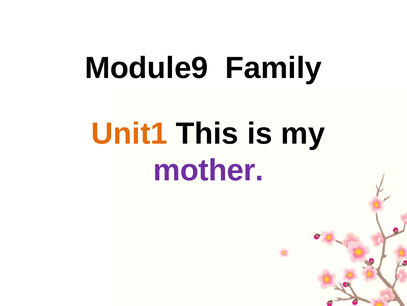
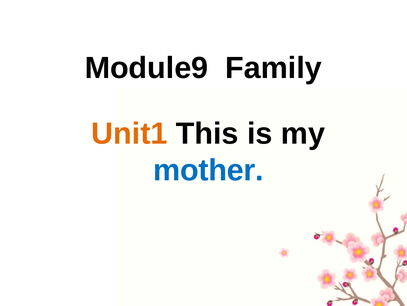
mother colour: purple -> blue
